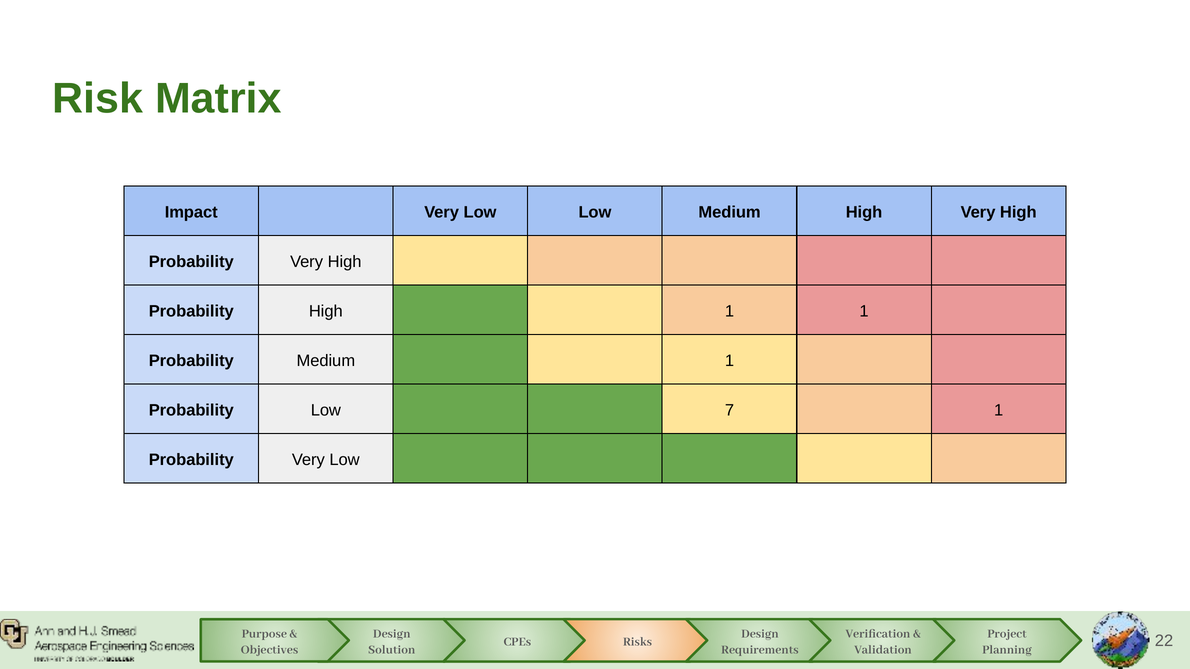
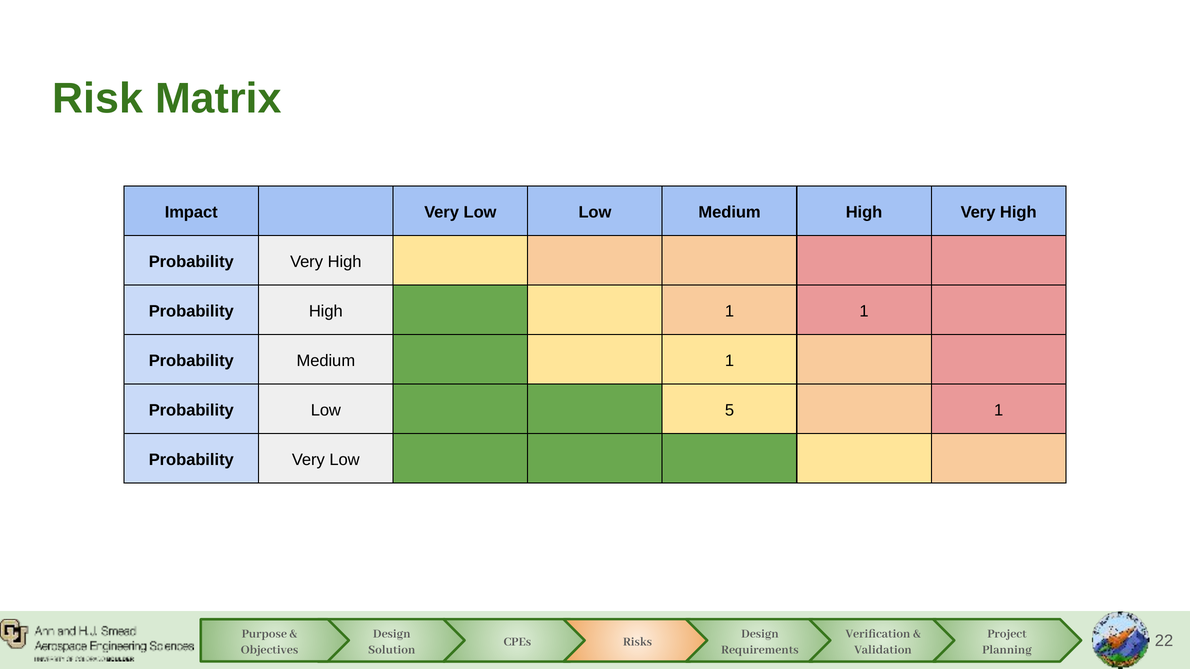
7: 7 -> 5
